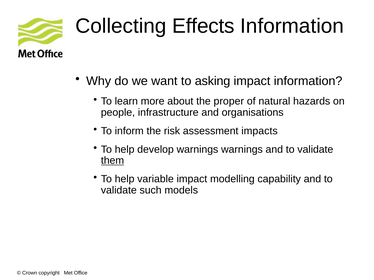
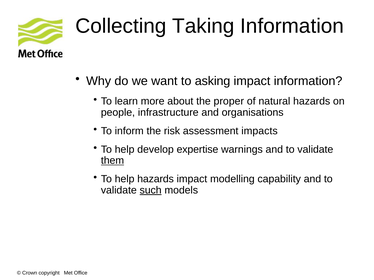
Effects: Effects -> Taking
develop warnings: warnings -> expertise
help variable: variable -> hazards
such underline: none -> present
